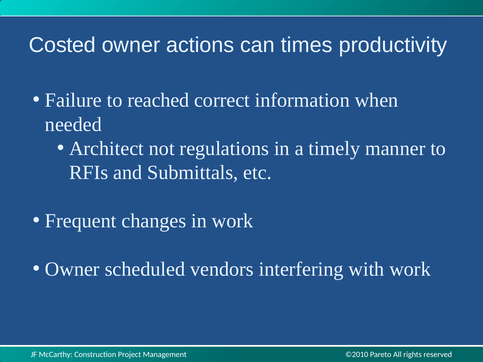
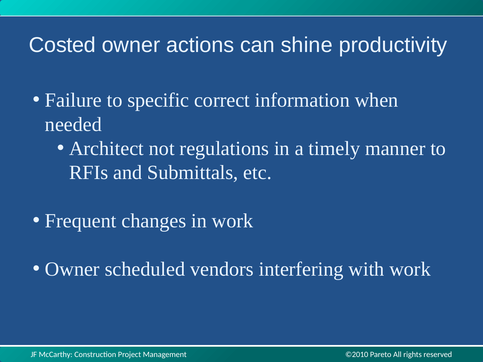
times: times -> shine
reached: reached -> specific
